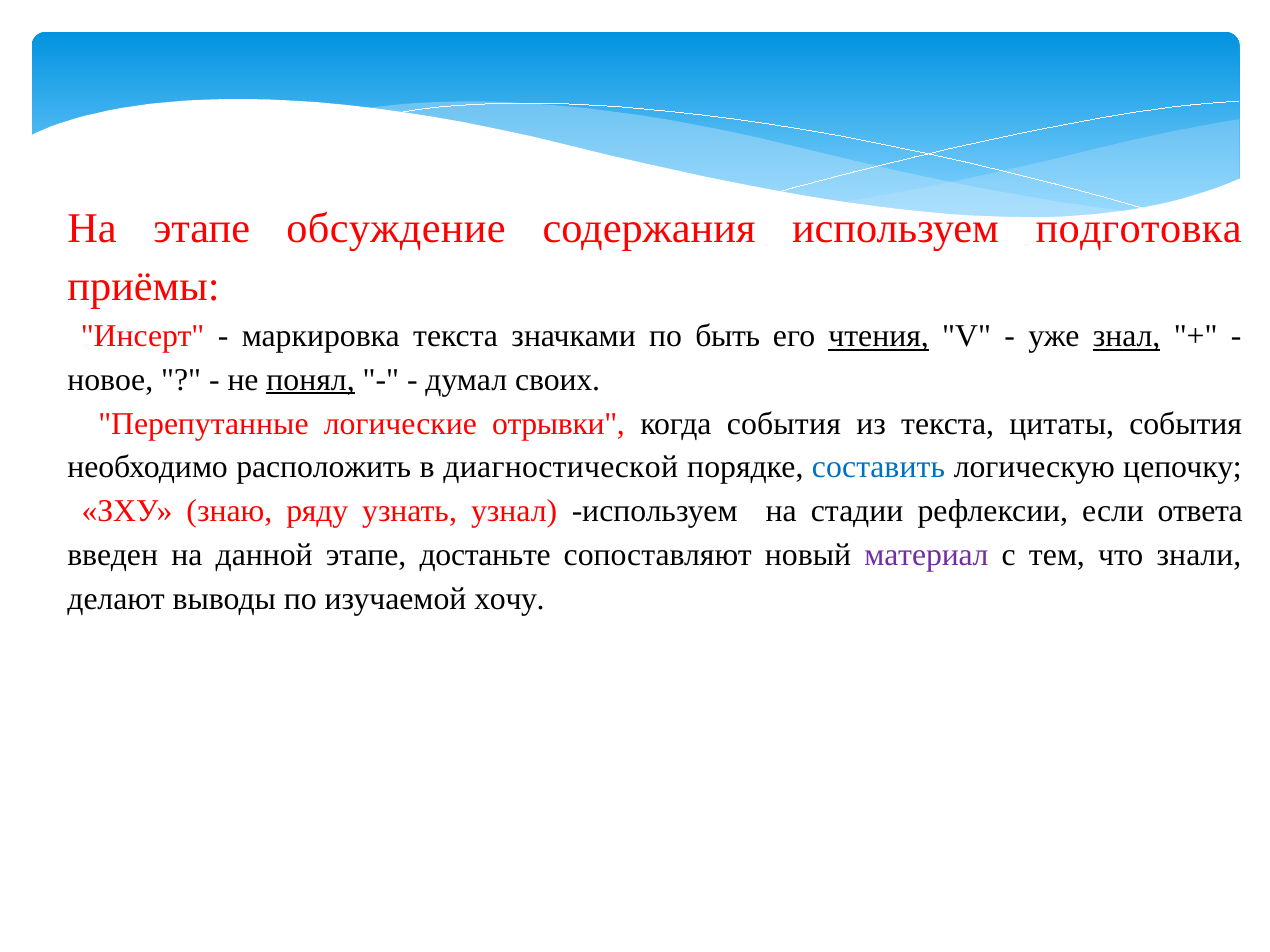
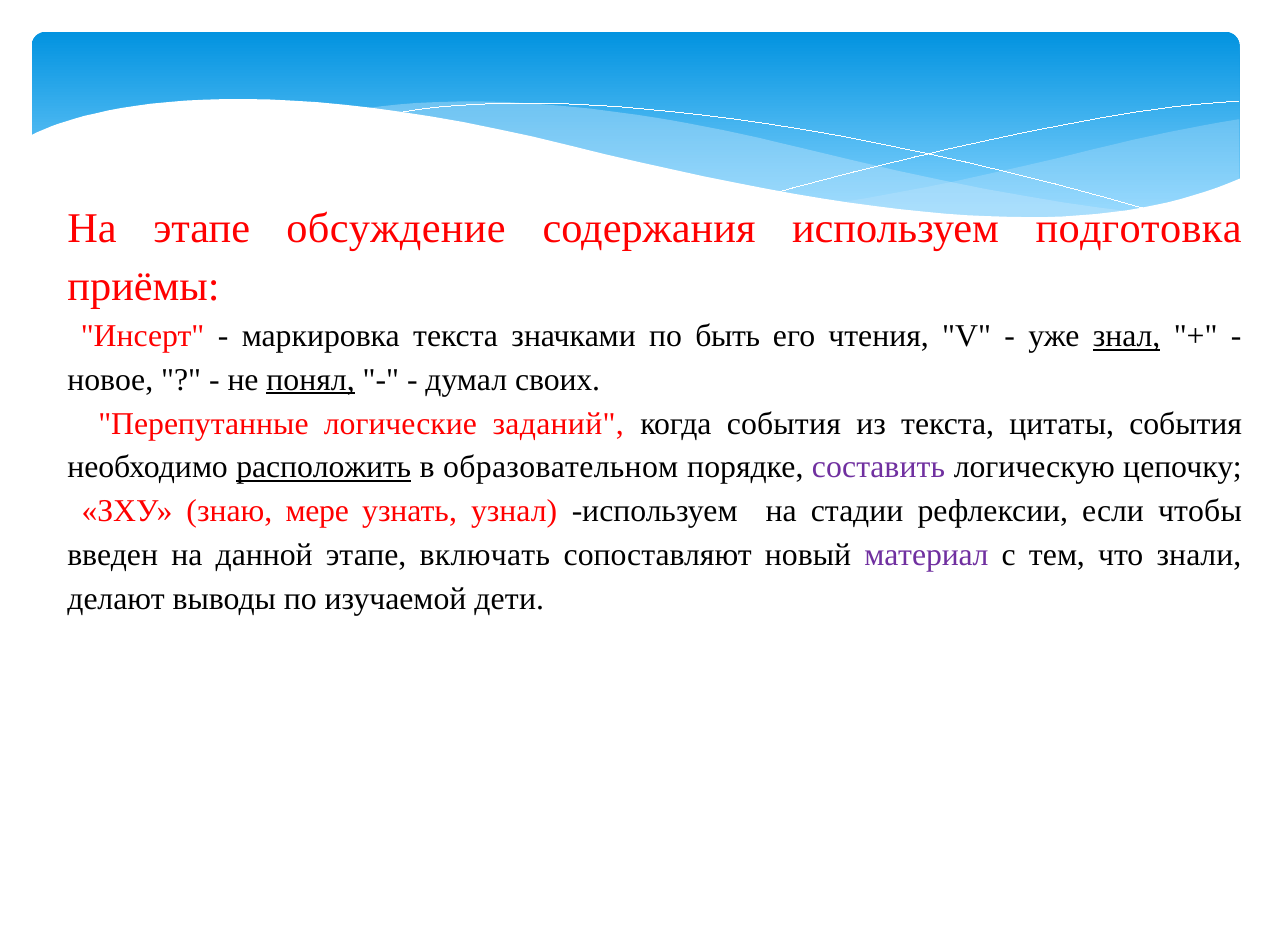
чтения underline: present -> none
отрывки: отрывки -> заданий
расположить underline: none -> present
диагностической: диагностической -> образовательном
составить colour: blue -> purple
ряду: ряду -> мере
ответа: ответа -> чтобы
достаньте: достаньте -> включать
хочу: хочу -> дети
